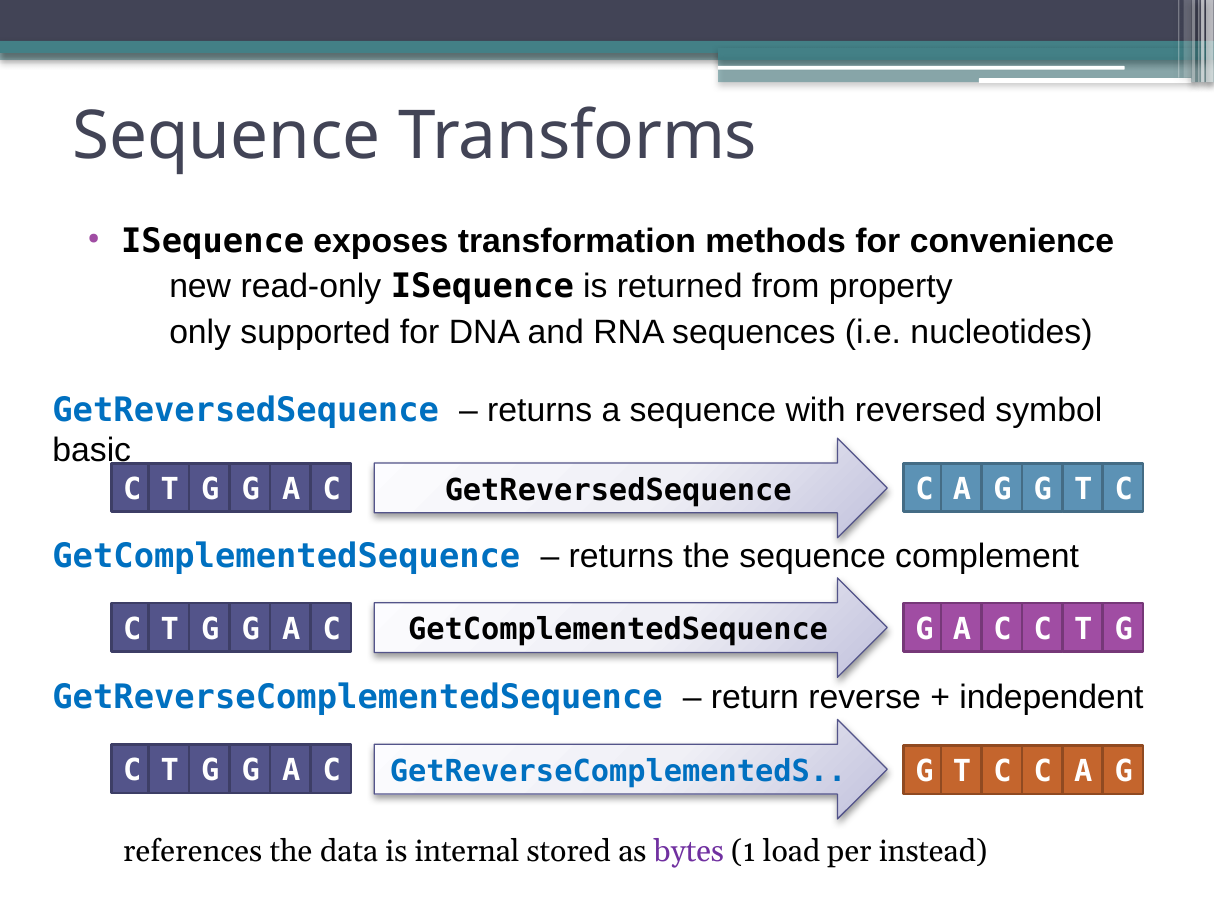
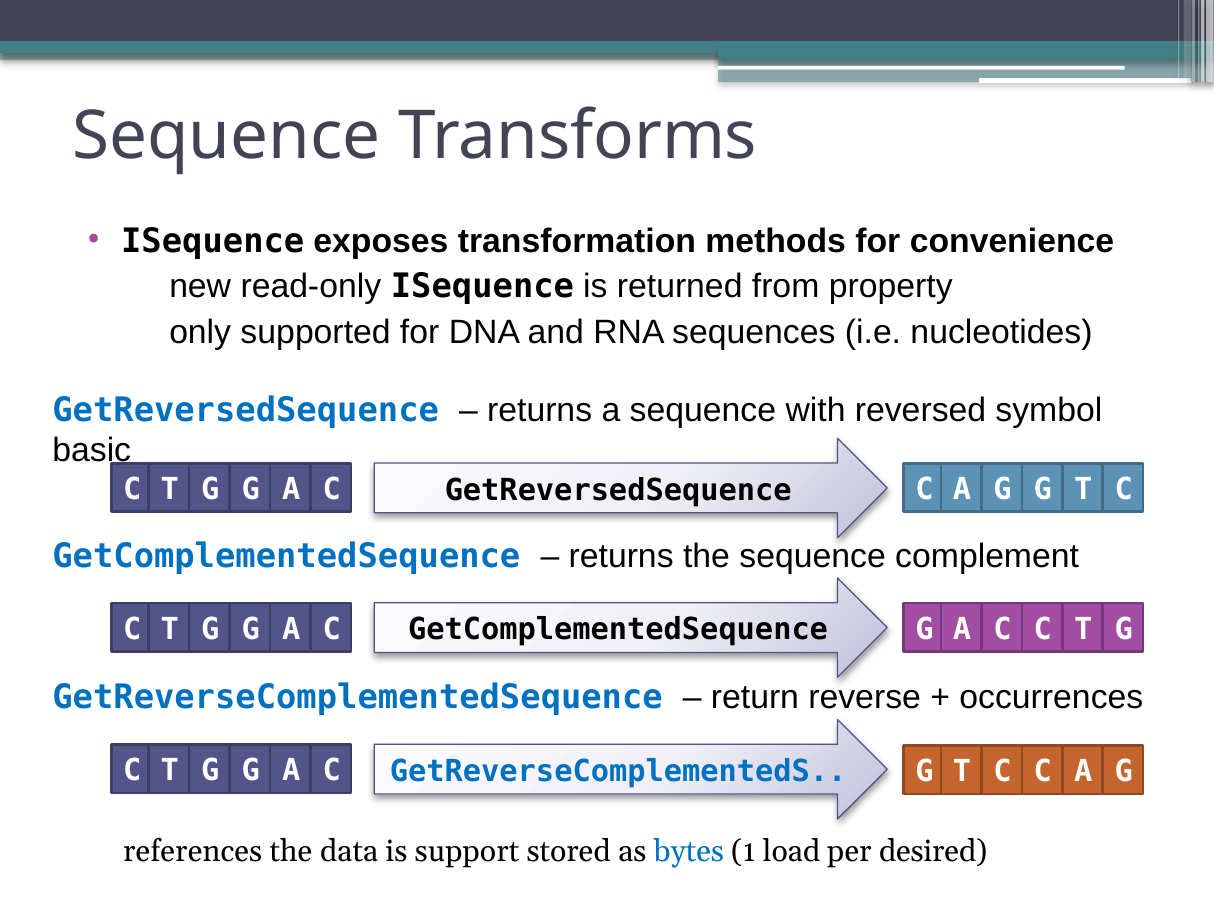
independent: independent -> occurrences
internal: internal -> support
bytes colour: purple -> blue
instead: instead -> desired
